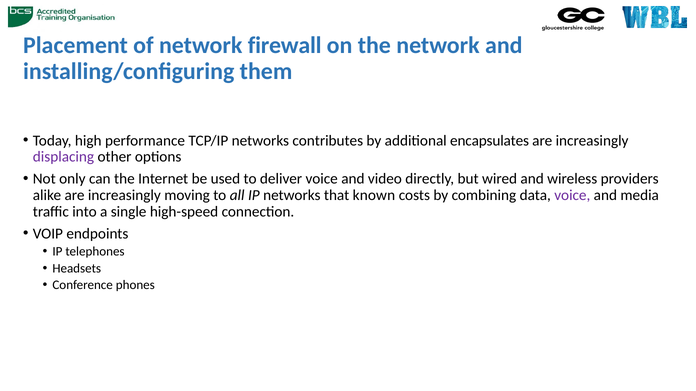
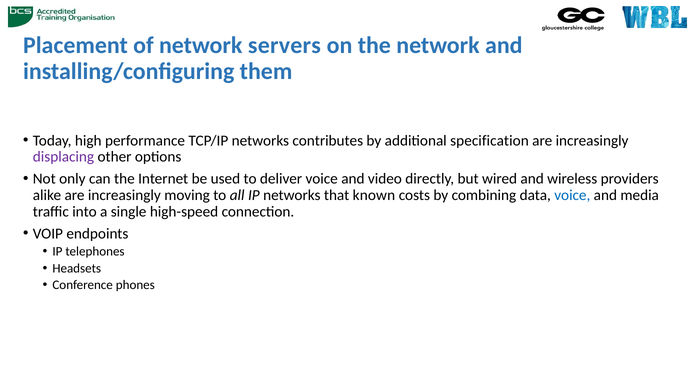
firewall: firewall -> servers
encapsulates: encapsulates -> specification
voice at (572, 195) colour: purple -> blue
